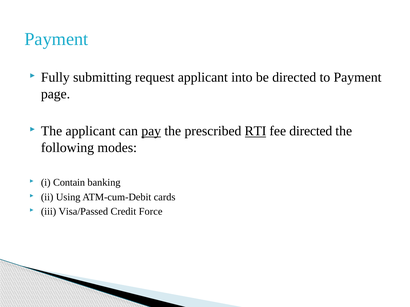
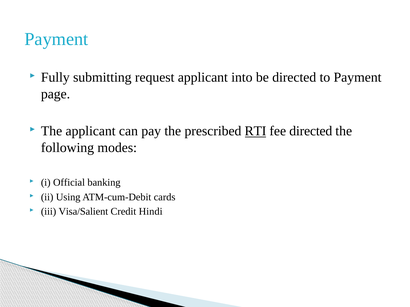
pay underline: present -> none
Contain: Contain -> Official
Visa/Passed: Visa/Passed -> Visa/Salient
Force: Force -> Hindi
